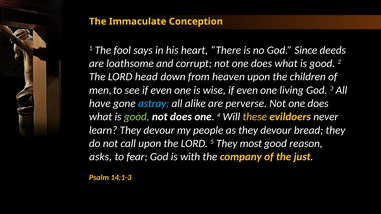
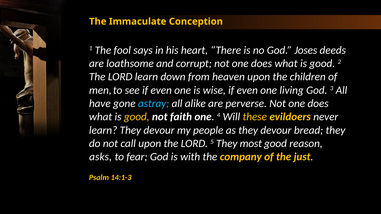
Since: Since -> Joses
LORD head: head -> learn
good at (137, 117) colour: light green -> yellow
not does: does -> faith
